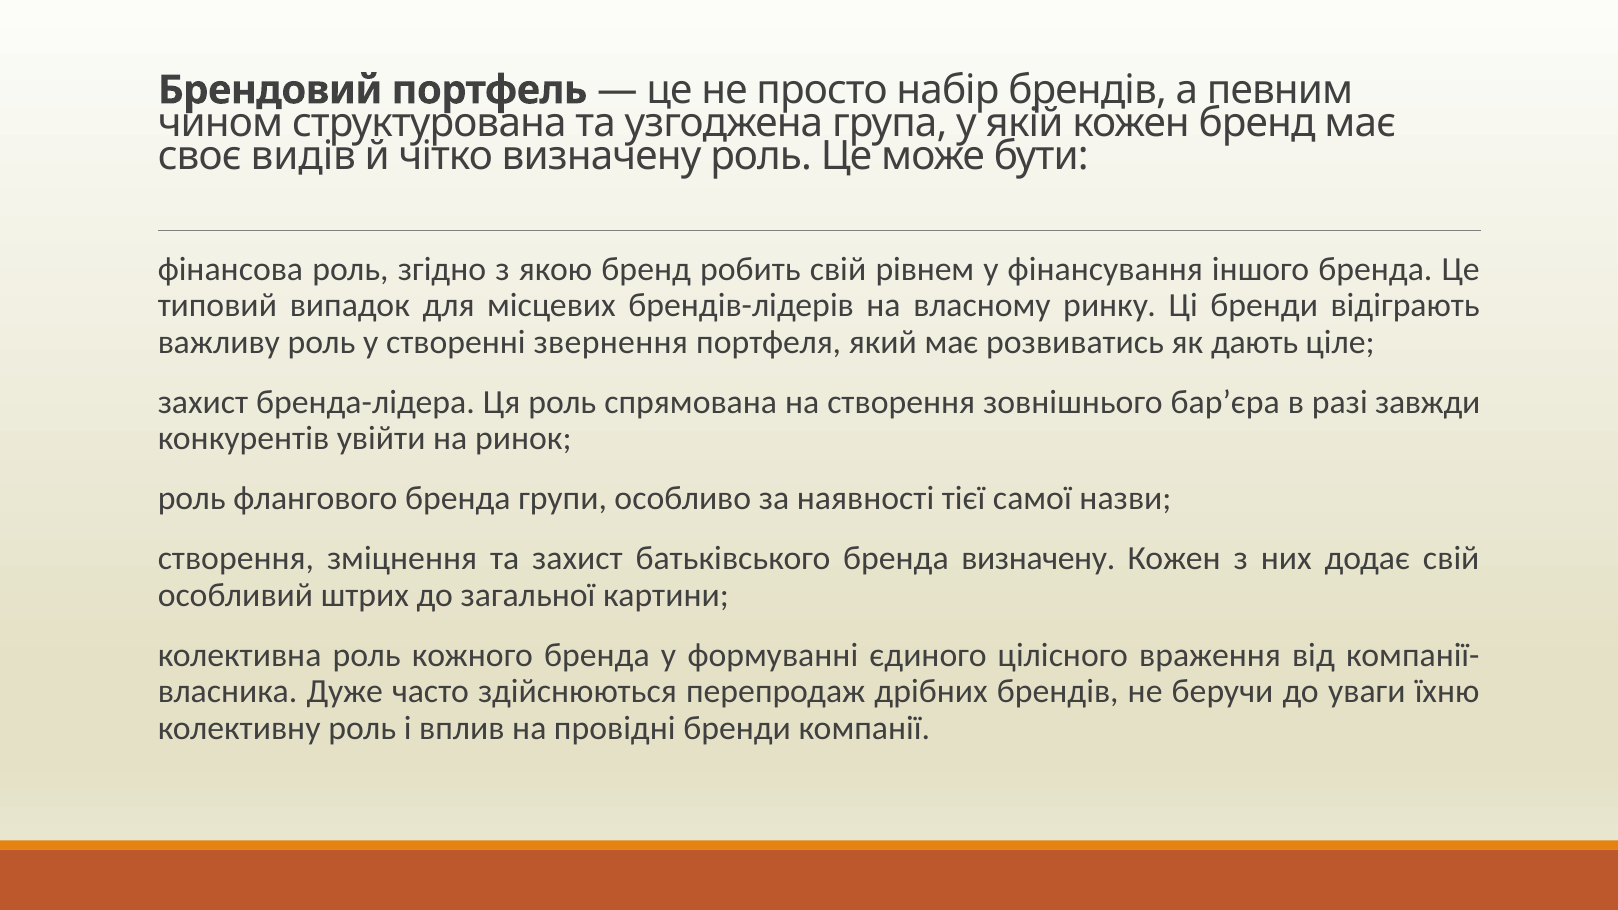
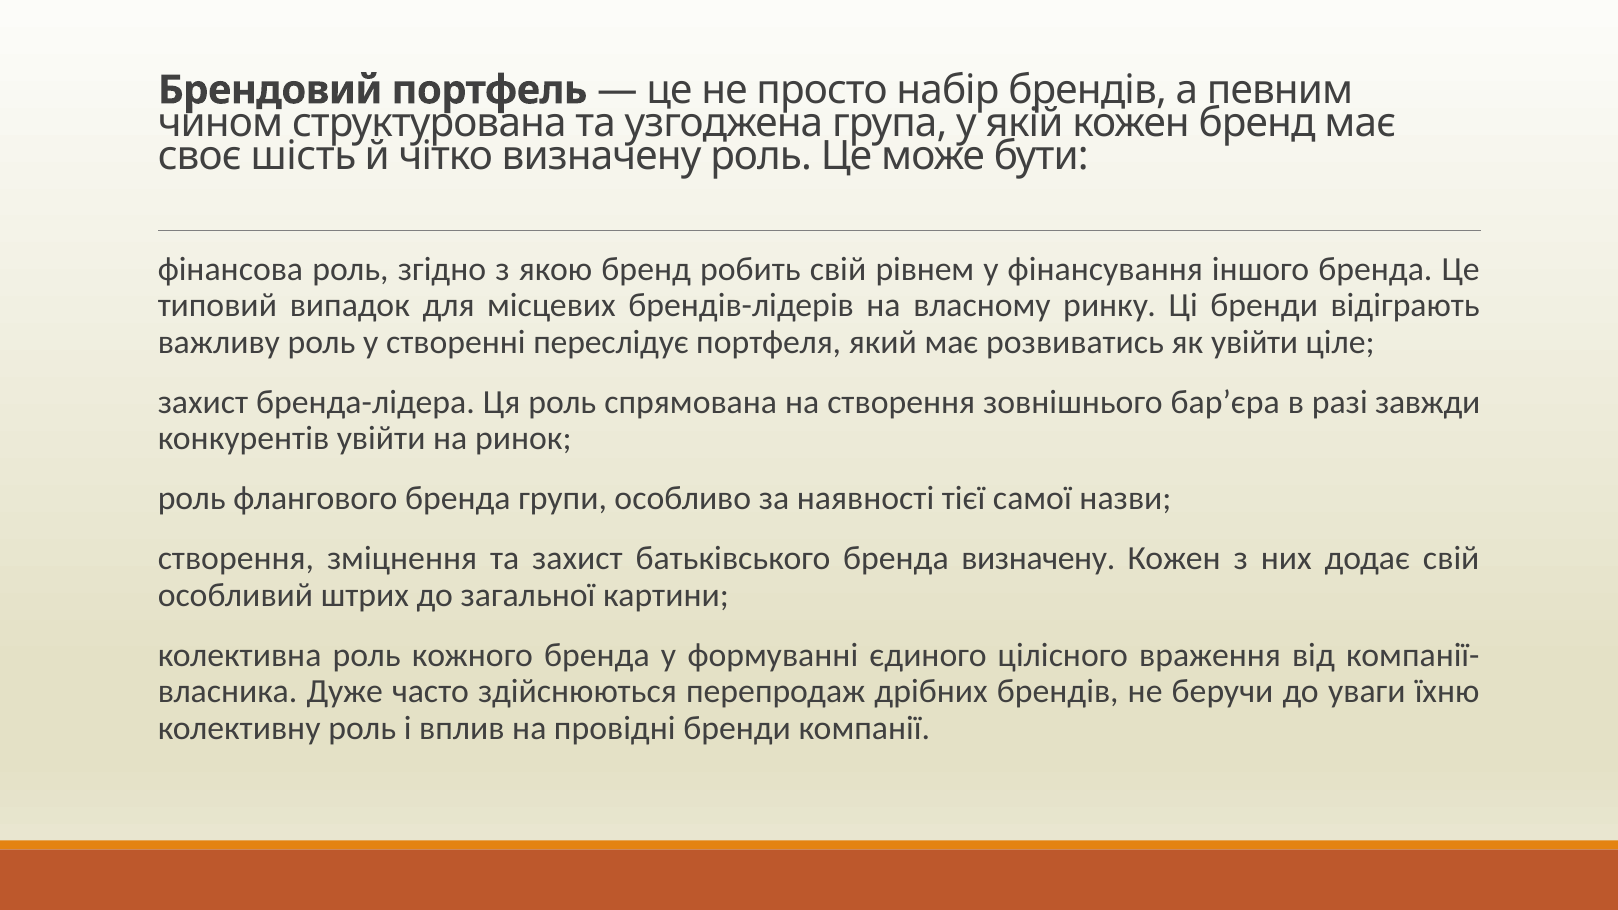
видів: видів -> шість
звернення: звернення -> переслідує
як дають: дають -> увійти
